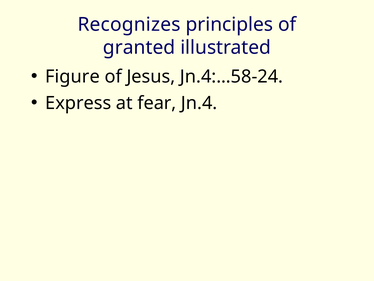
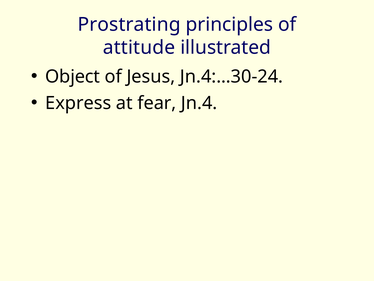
Recognizes: Recognizes -> Prostrating
granted: granted -> attitude
Figure: Figure -> Object
Jn.4:…58-24: Jn.4:…58-24 -> Jn.4:…30-24
